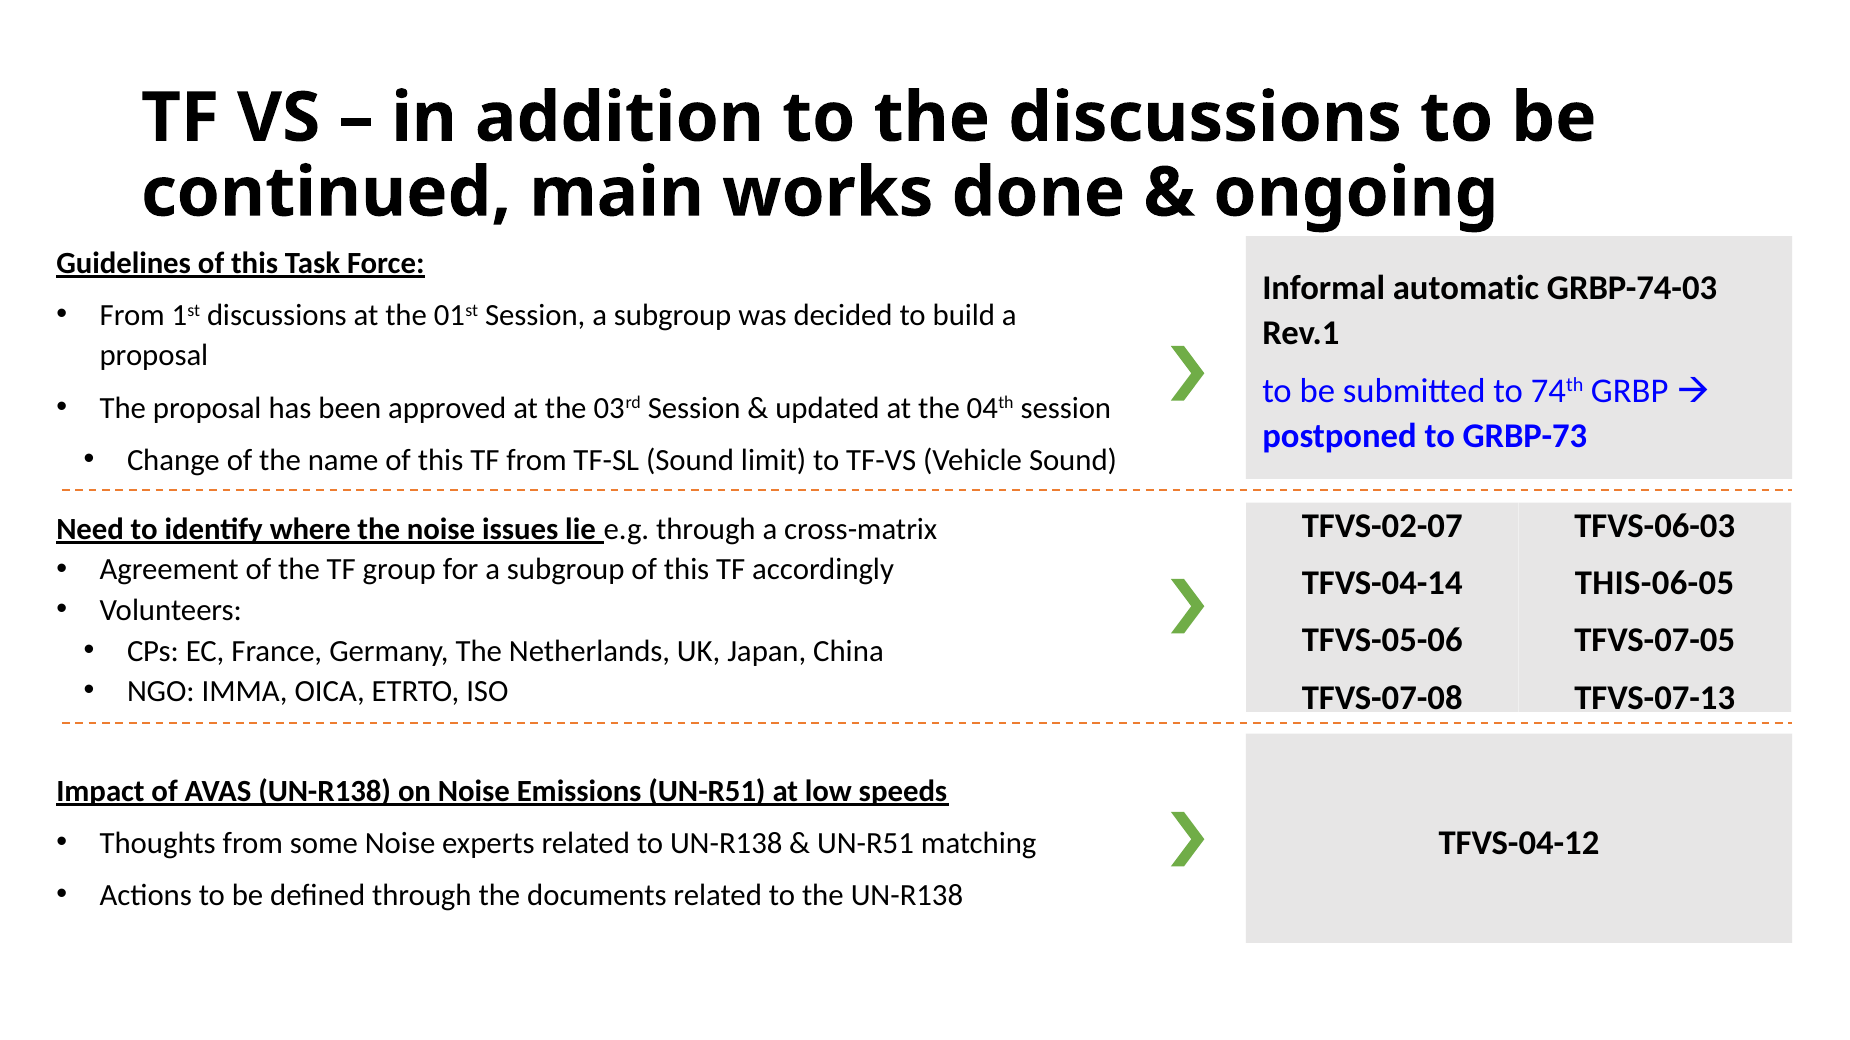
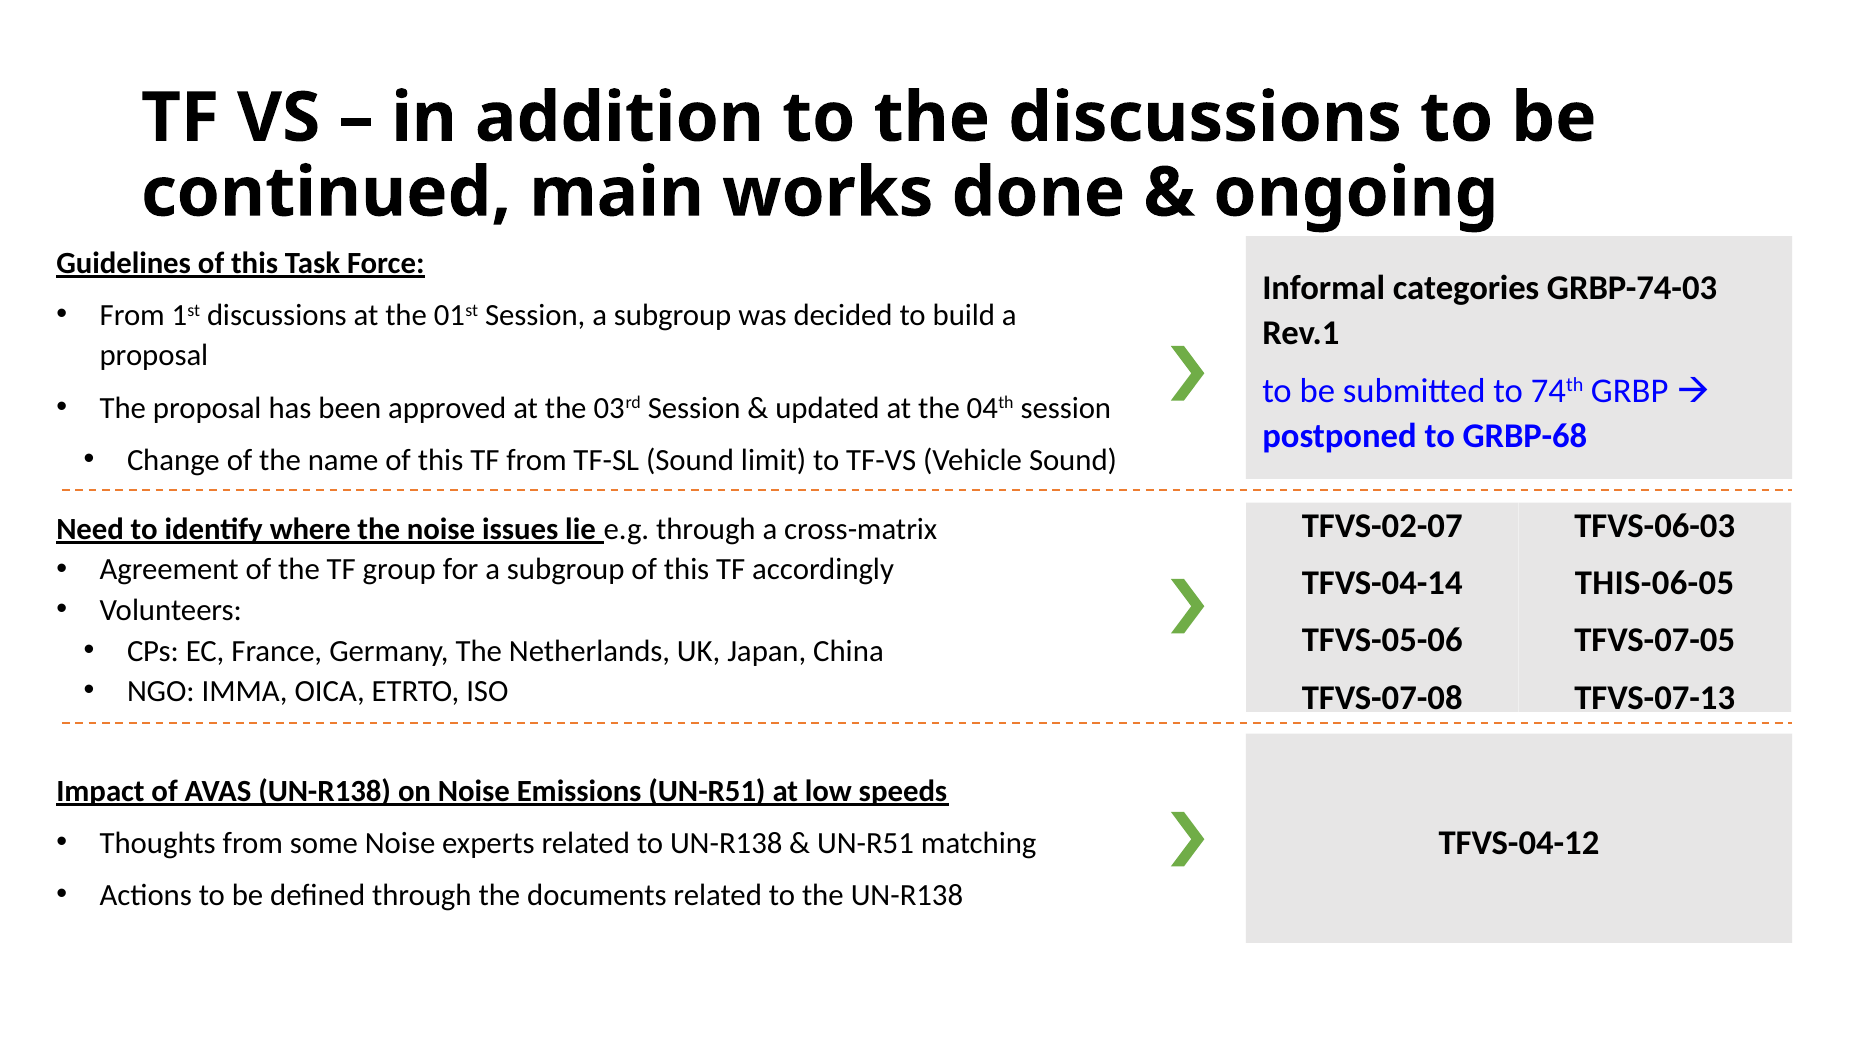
automatic: automatic -> categories
GRBP-73: GRBP-73 -> GRBP-68
